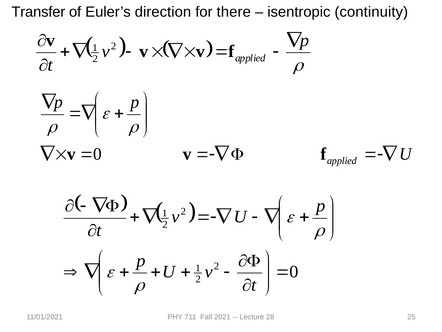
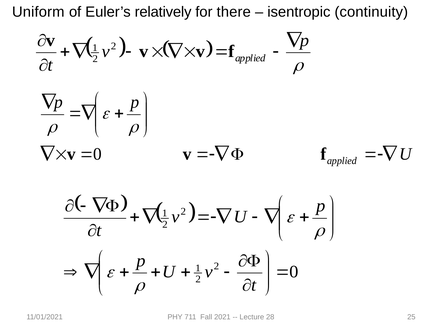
Transfer: Transfer -> Uniform
direction: direction -> relatively
